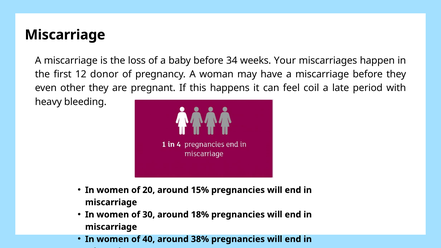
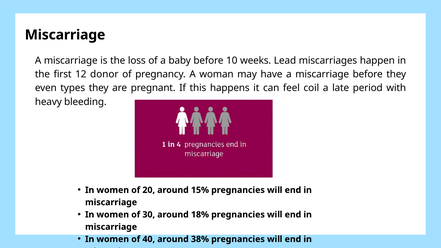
34: 34 -> 10
Your: Your -> Lead
other: other -> types
